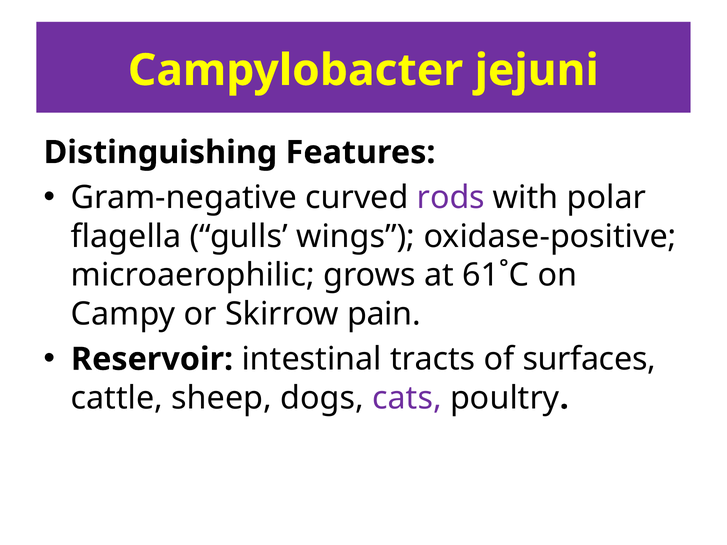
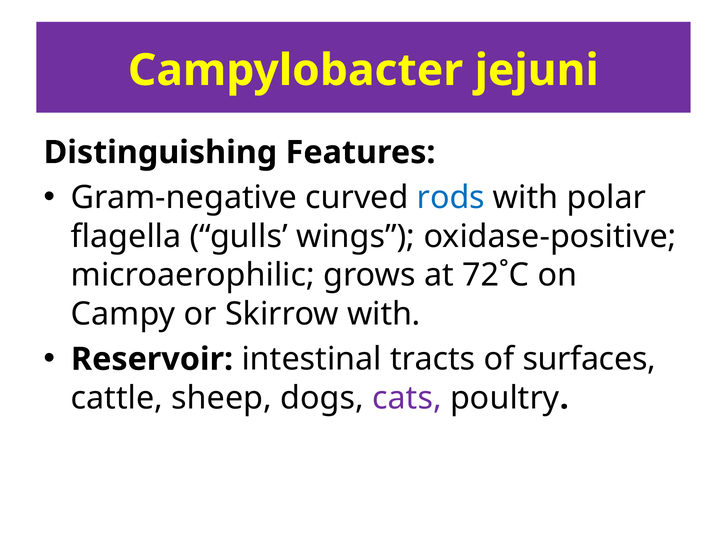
rods colour: purple -> blue
61˚C: 61˚C -> 72˚C
Skirrow pain: pain -> with
